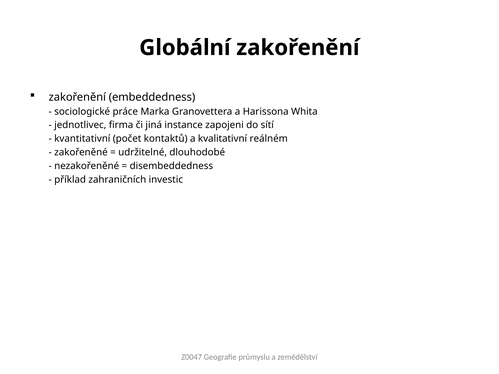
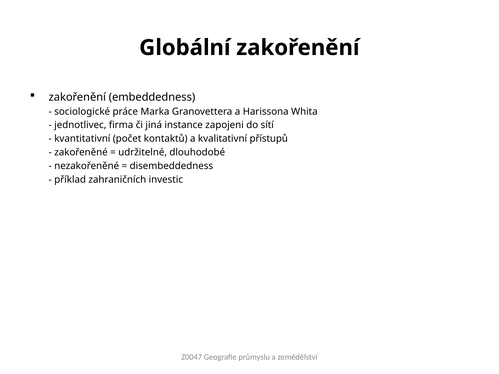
reálném: reálném -> přístupů
